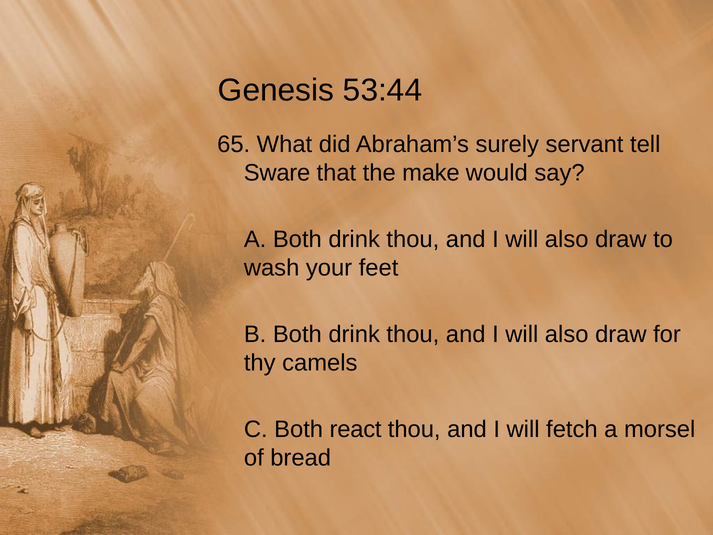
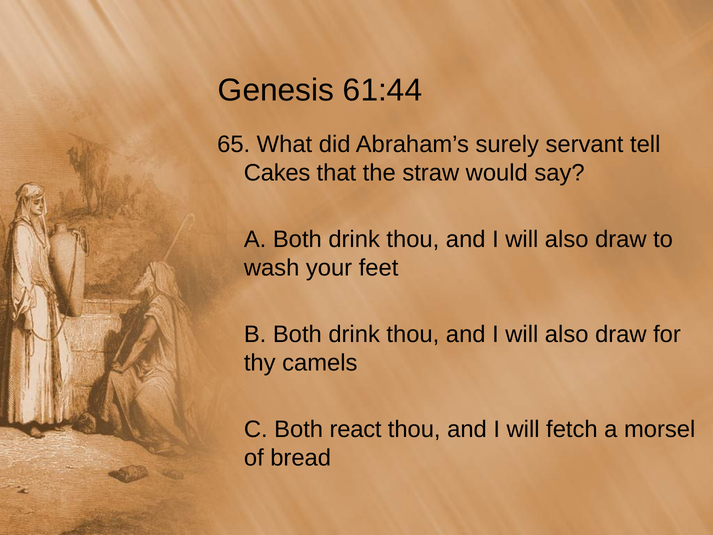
53:44: 53:44 -> 61:44
Sware: Sware -> Cakes
make: make -> straw
